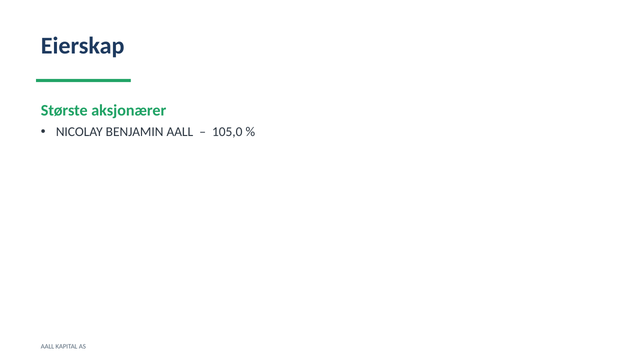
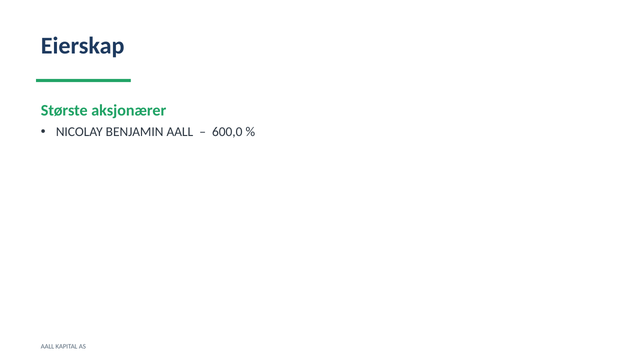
105,0: 105,0 -> 600,0
